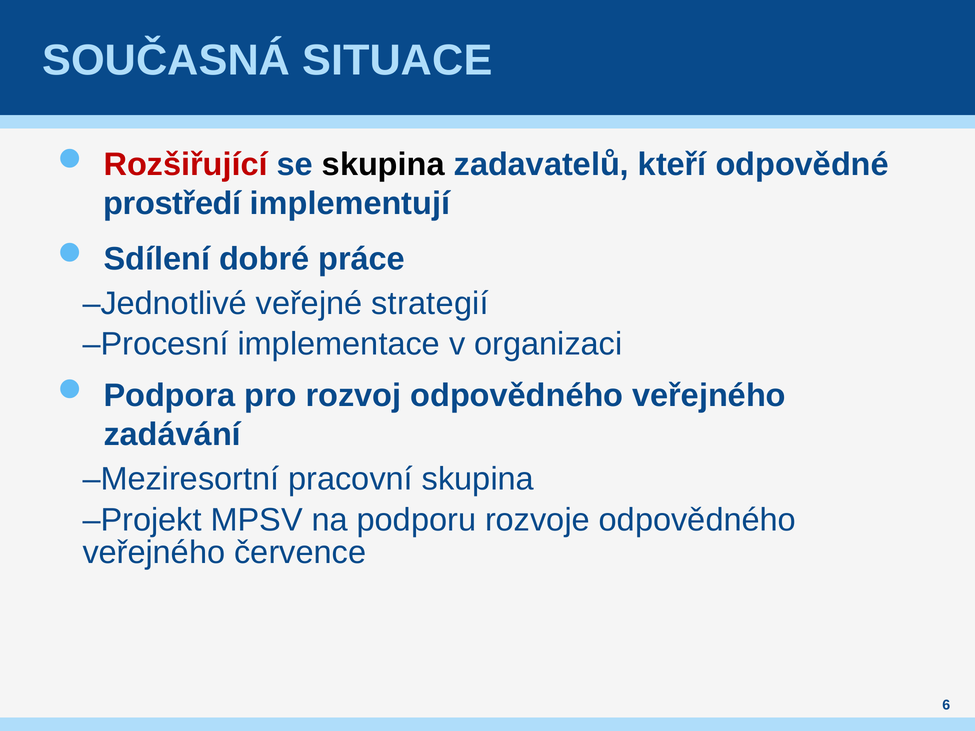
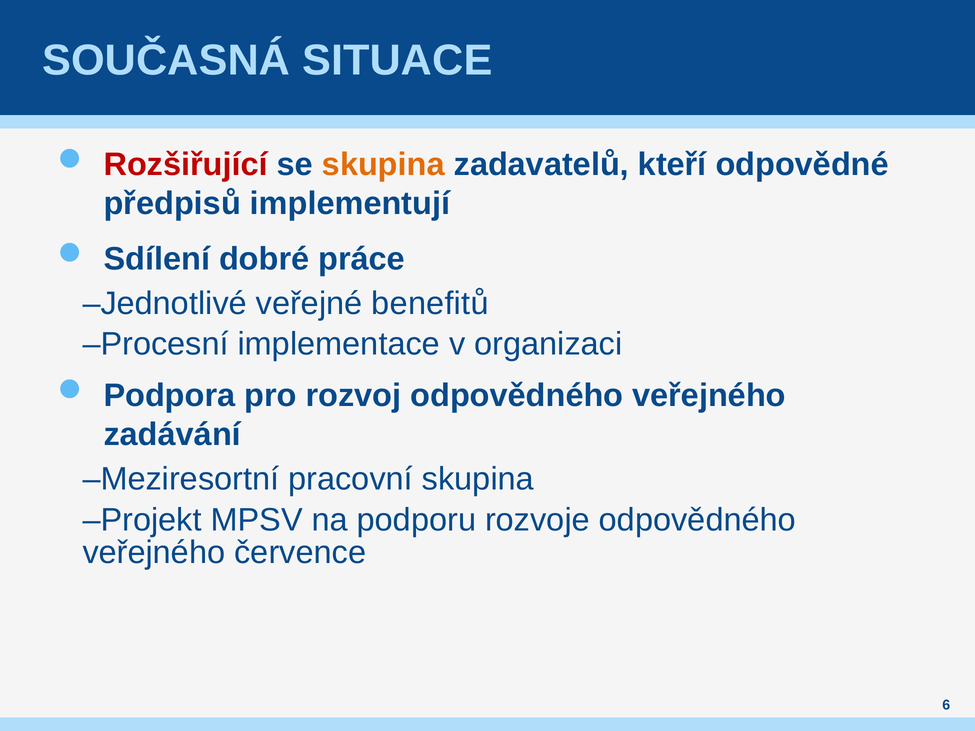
skupina at (383, 165) colour: black -> orange
prostředí: prostředí -> předpisů
strategií: strategií -> benefitů
